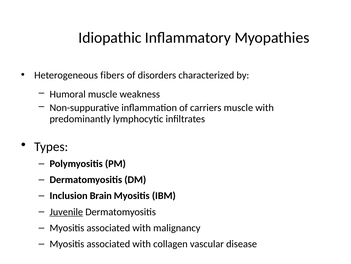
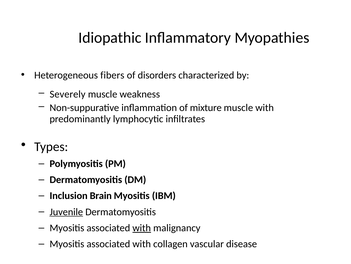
Humoral: Humoral -> Severely
carriers: carriers -> mixture
with at (142, 227) underline: none -> present
